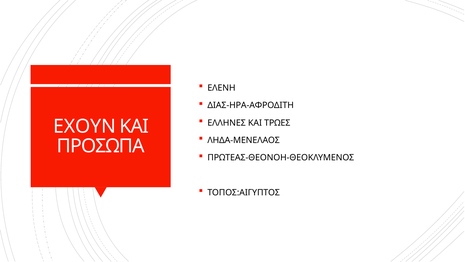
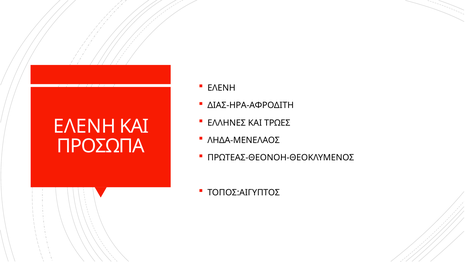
ΕΧΟΥΝ at (84, 126): ΕΧΟΥΝ -> ΕΛΕΝΗ
